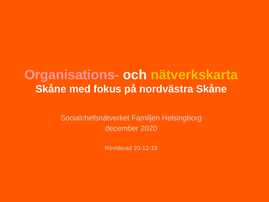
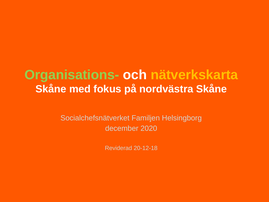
Organisations- colour: pink -> light green
